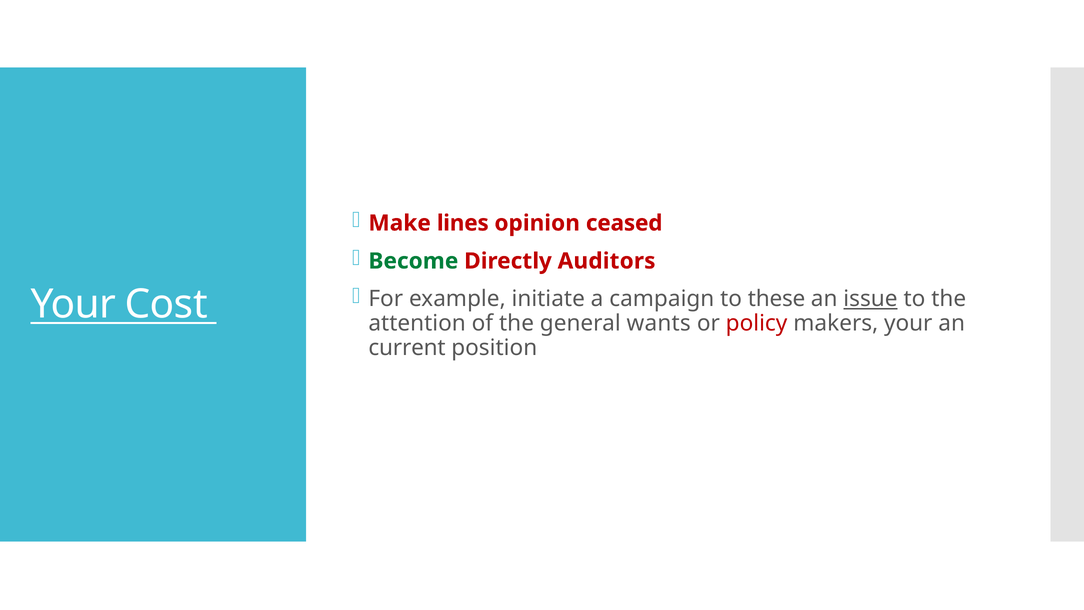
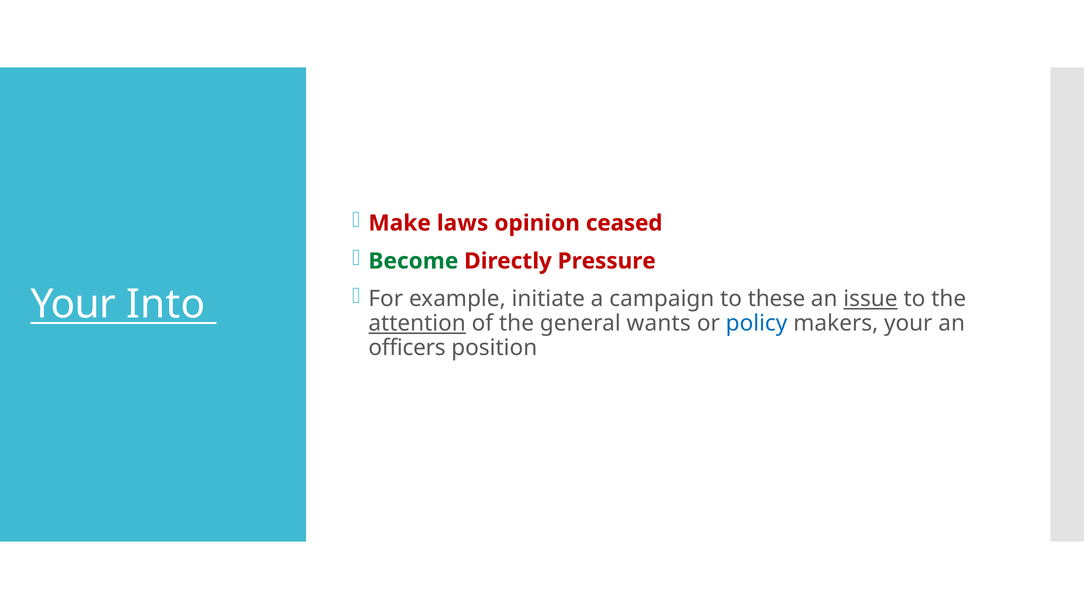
lines: lines -> laws
Auditors: Auditors -> Pressure
Cost: Cost -> Into
attention underline: none -> present
policy colour: red -> blue
current: current -> officers
